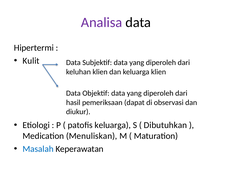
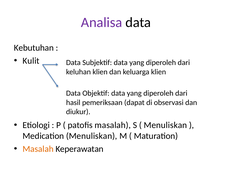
Hipertermi: Hipertermi -> Kebutuhan
patofis keluarga: keluarga -> masalah
Dibutuhkan at (165, 125): Dibutuhkan -> Menuliskan
Masalah at (38, 149) colour: blue -> orange
